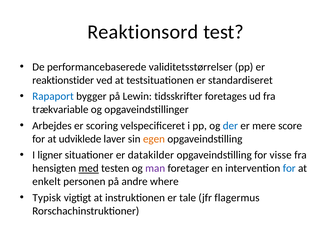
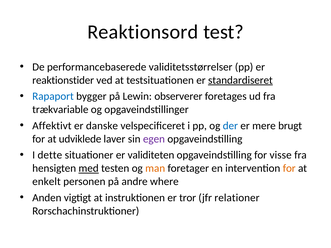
standardiseret underline: none -> present
tidsskrifter: tidsskrifter -> observerer
Arbejdes: Arbejdes -> Affektivt
scoring: scoring -> danske
score: score -> brugt
egen colour: orange -> purple
ligner: ligner -> dette
datakilder: datakilder -> validiteten
man colour: purple -> orange
for at (289, 168) colour: blue -> orange
Typisk: Typisk -> Anden
tale: tale -> tror
flagermus: flagermus -> relationer
